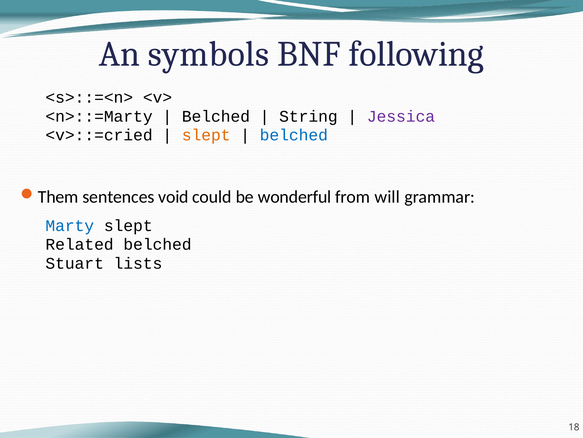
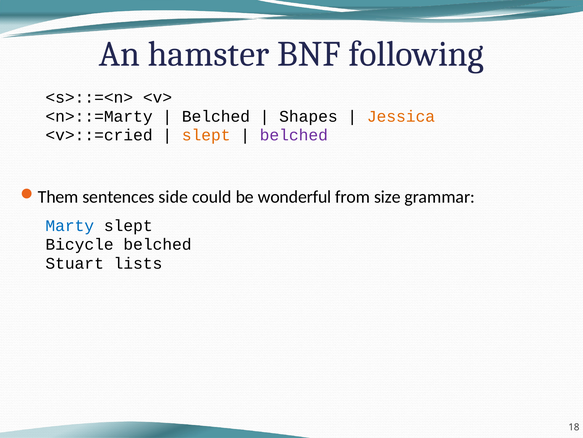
symbols: symbols -> hamster
String: String -> Shapes
Jessica colour: purple -> orange
belched at (294, 135) colour: blue -> purple
void: void -> side
will: will -> size
Related: Related -> Bicycle
